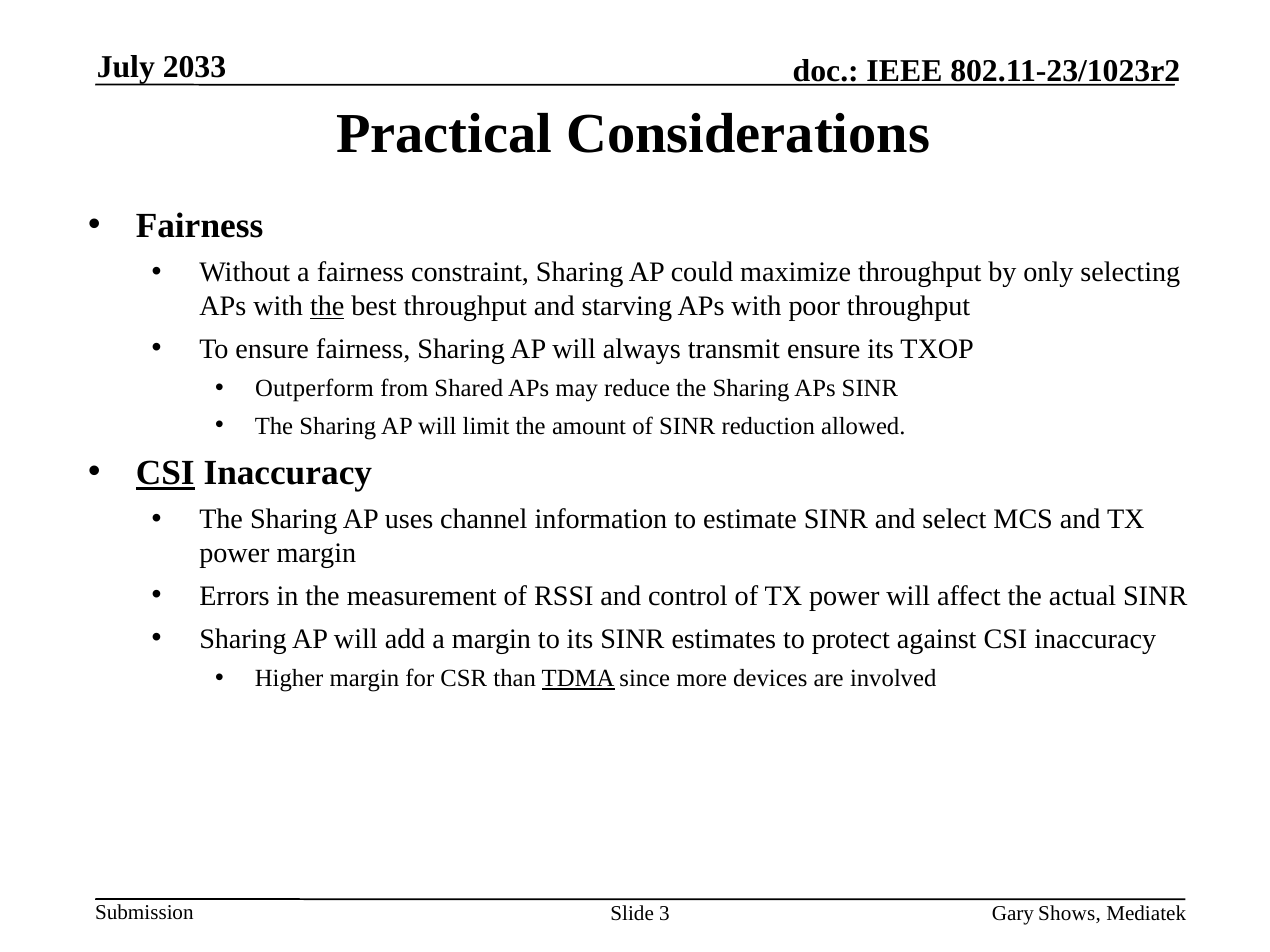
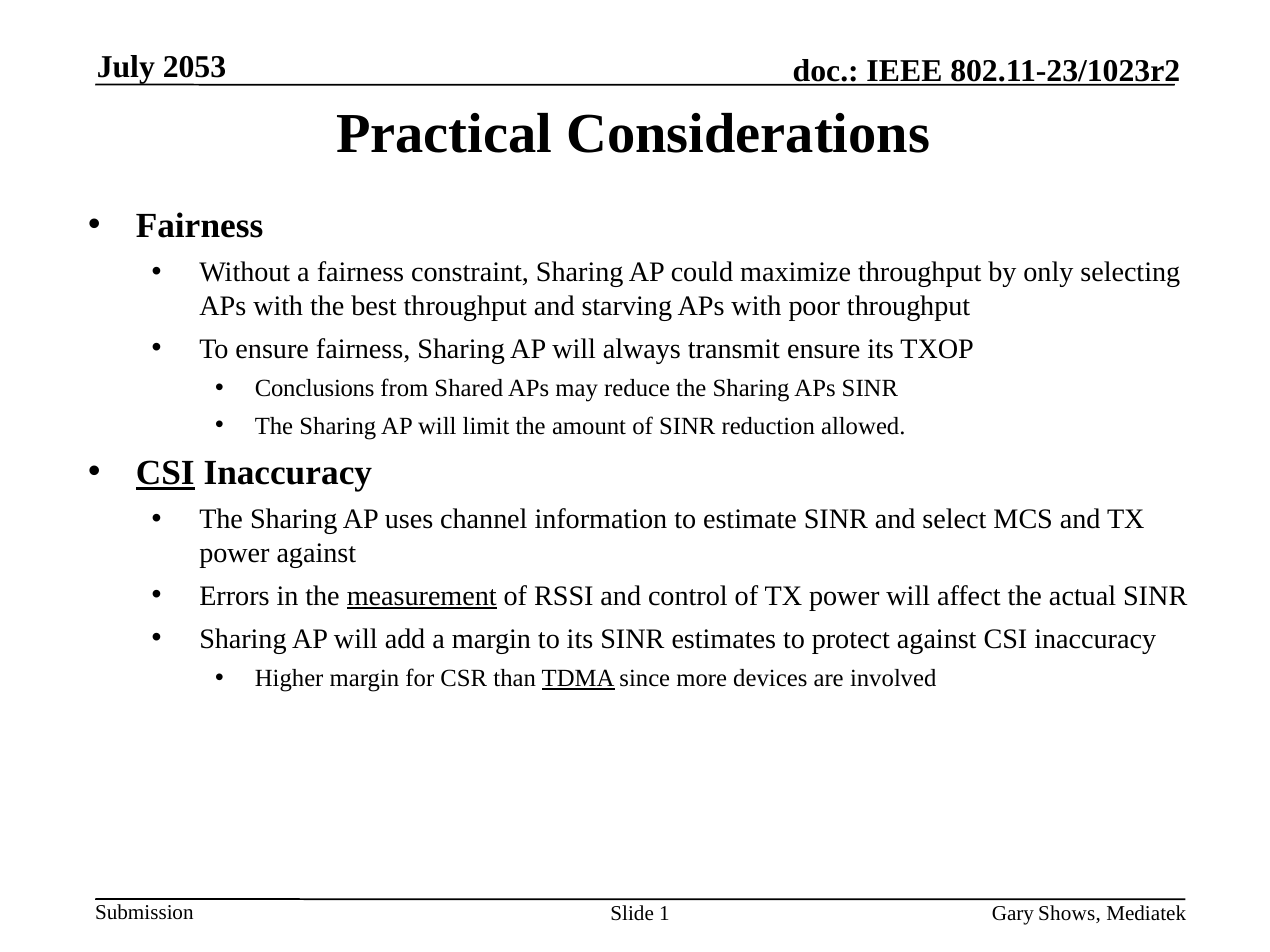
2033: 2033 -> 2053
the at (327, 306) underline: present -> none
Outperform: Outperform -> Conclusions
power margin: margin -> against
measurement underline: none -> present
3: 3 -> 1
